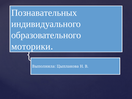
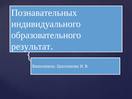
моторики: моторики -> результат
